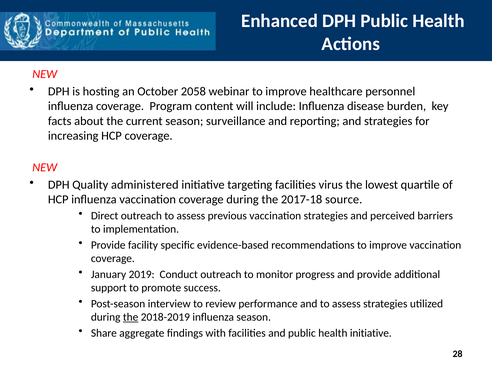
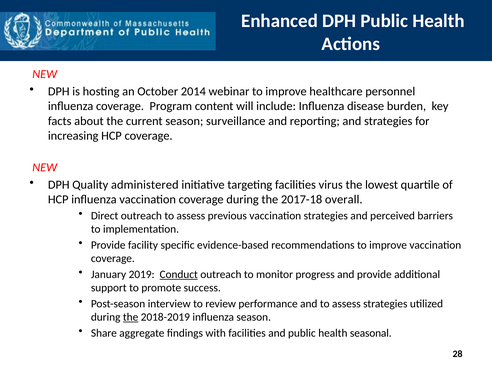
2058: 2058 -> 2014
source: source -> overall
Conduct underline: none -> present
health initiative: initiative -> seasonal
